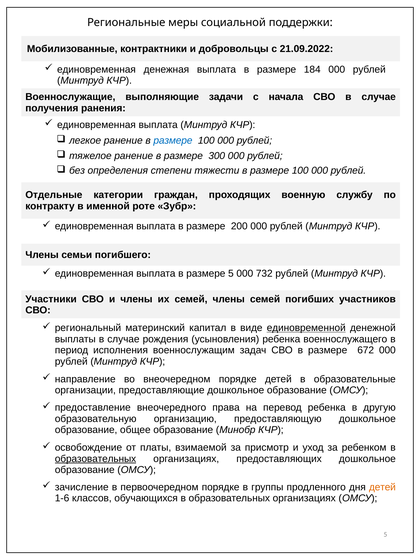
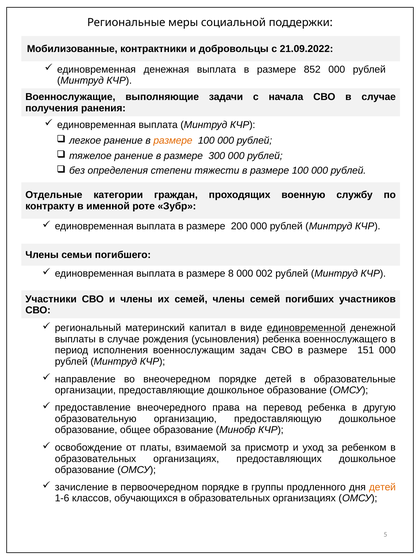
184: 184 -> 852
размере at (173, 140) colour: blue -> orange
размере 5: 5 -> 8
732: 732 -> 002
672: 672 -> 151
образовательных at (96, 459) underline: present -> none
